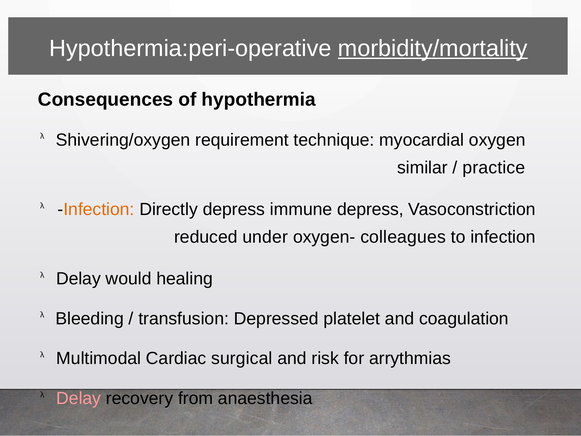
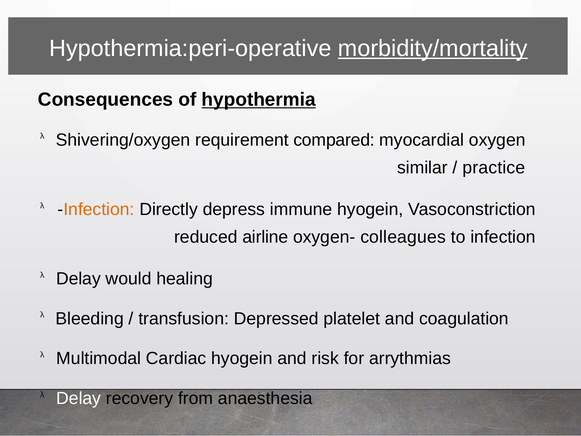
hypothermia underline: none -> present
technique: technique -> compared
immune depress: depress -> hyogein
under: under -> airline
Cardiac surgical: surgical -> hyogein
Delay at (79, 398) colour: pink -> white
